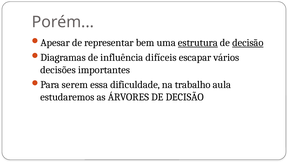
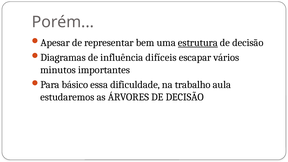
decisão at (248, 43) underline: present -> none
decisões: decisões -> minutos
serem: serem -> básico
